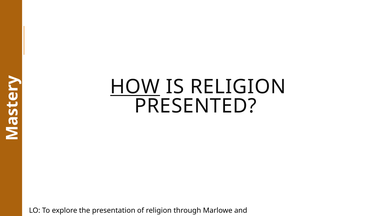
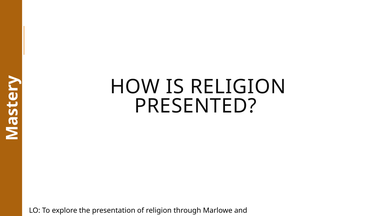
HOW underline: present -> none
